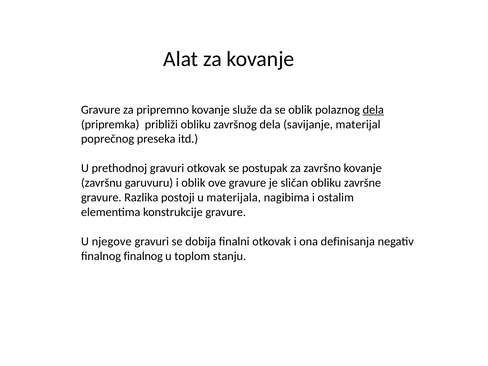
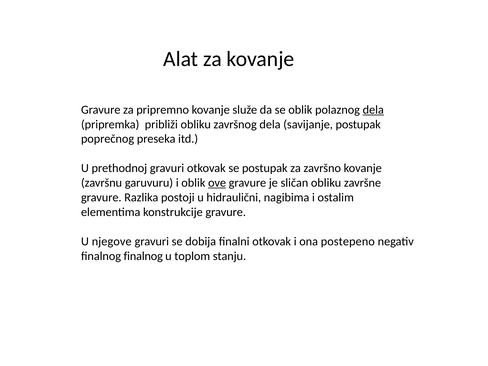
savijanje materijal: materijal -> postupak
ove underline: none -> present
materijala: materijala -> hidraulični
definisanja: definisanja -> postepeno
